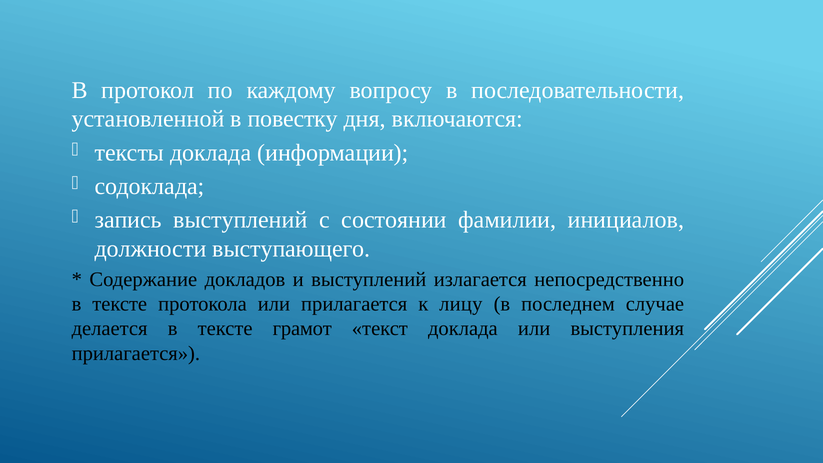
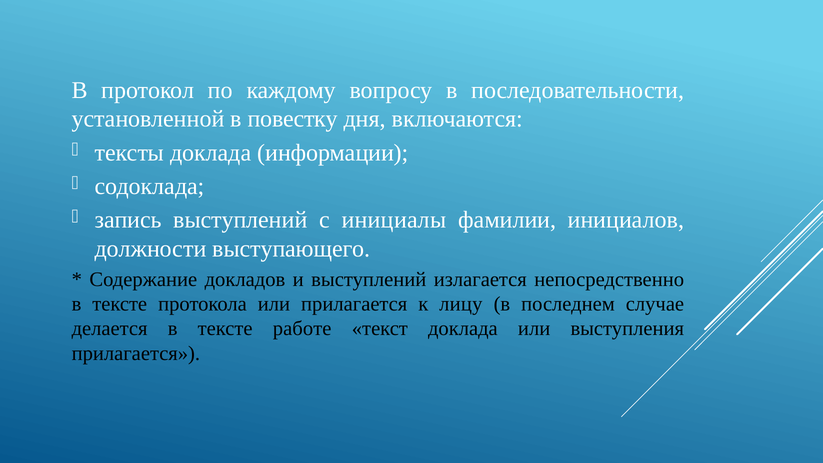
состоянии: состоянии -> инициалы
грамот: грамот -> работе
